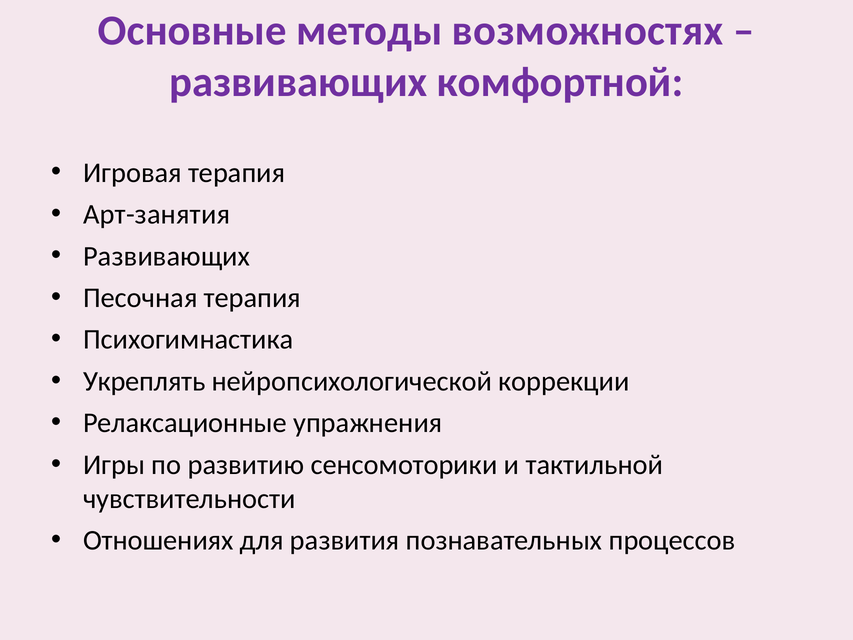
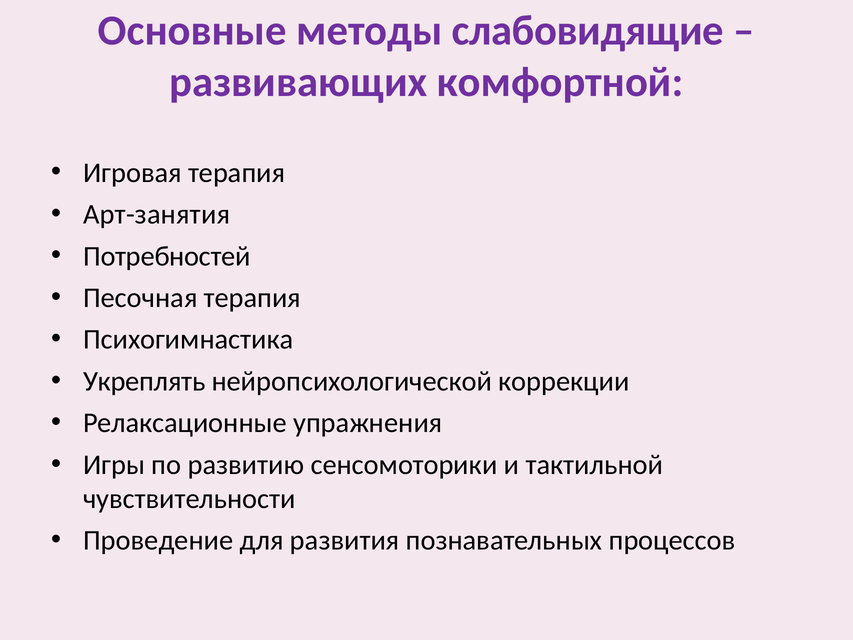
возможностях: возможностях -> слабовидящие
Развивающих at (167, 256): Развивающих -> Потребностей
Отношениях: Отношениях -> Проведение
